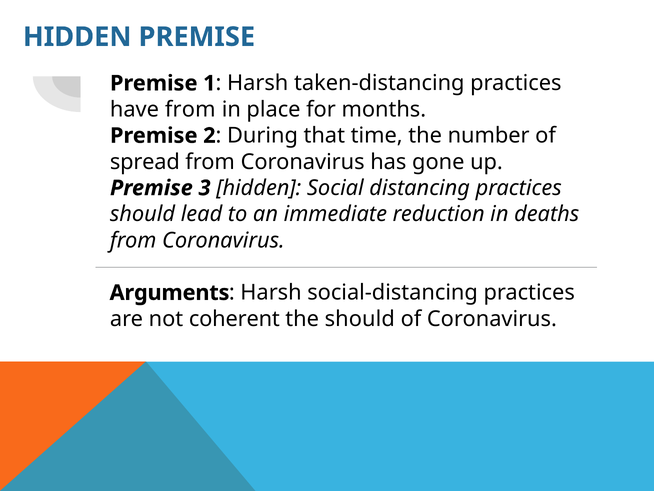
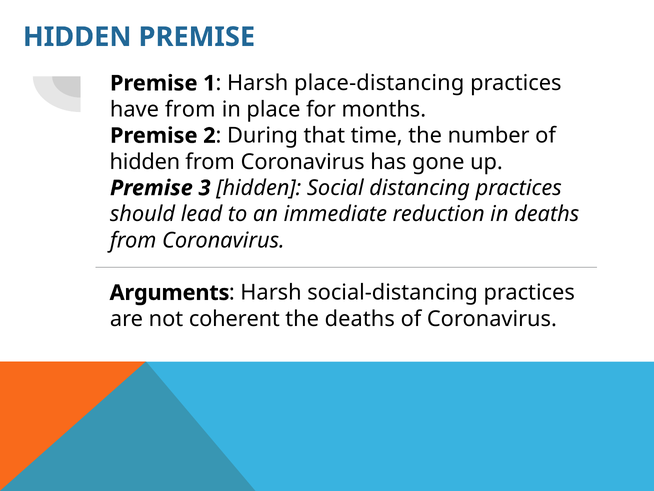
taken-distancing: taken-distancing -> place-distancing
spread at (145, 162): spread -> hidden
the should: should -> deaths
